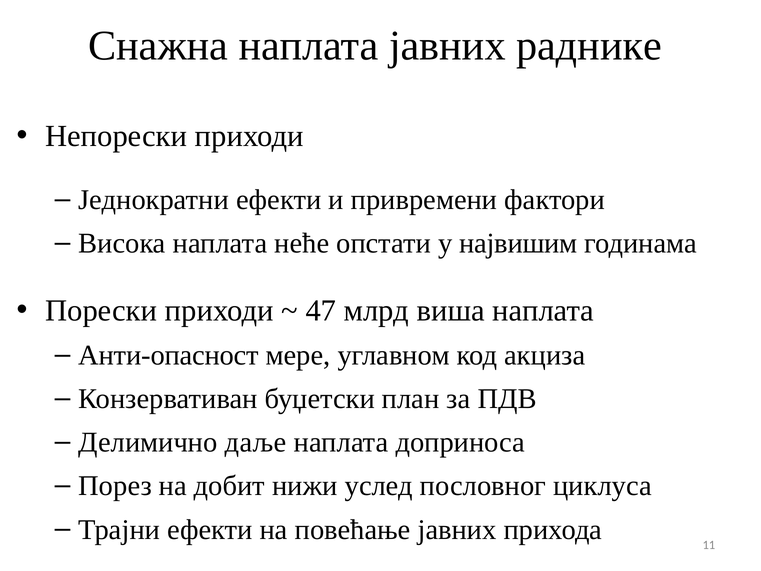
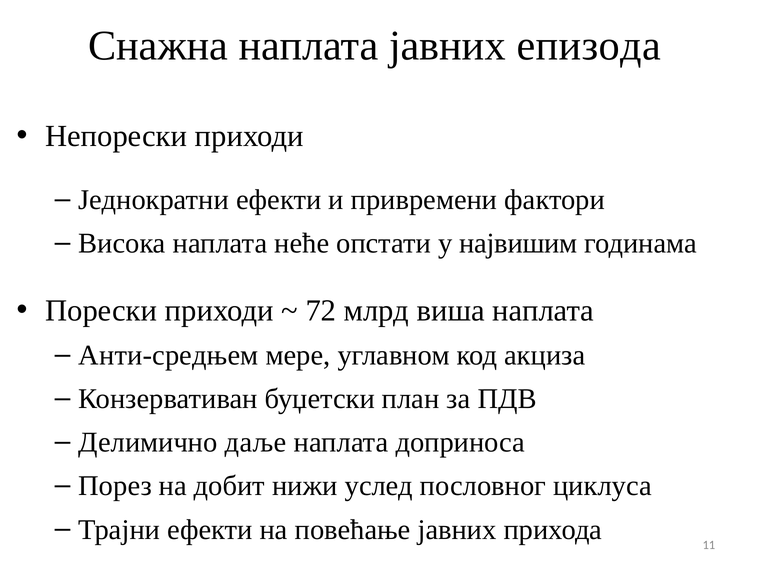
раднике: раднике -> епизода
47: 47 -> 72
Анти-опасност: Анти-опасност -> Анти-средњем
